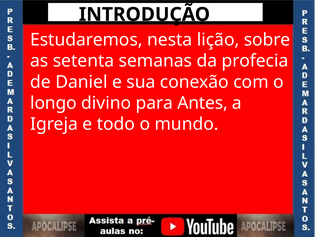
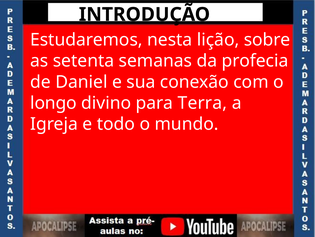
Antes: Antes -> Terra
